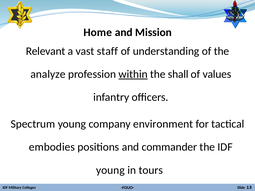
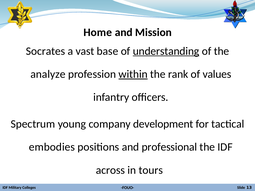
Relevant: Relevant -> Socrates
staff: staff -> base
understanding underline: none -> present
shall: shall -> rank
environment: environment -> development
commander: commander -> professional
young at (110, 170): young -> across
